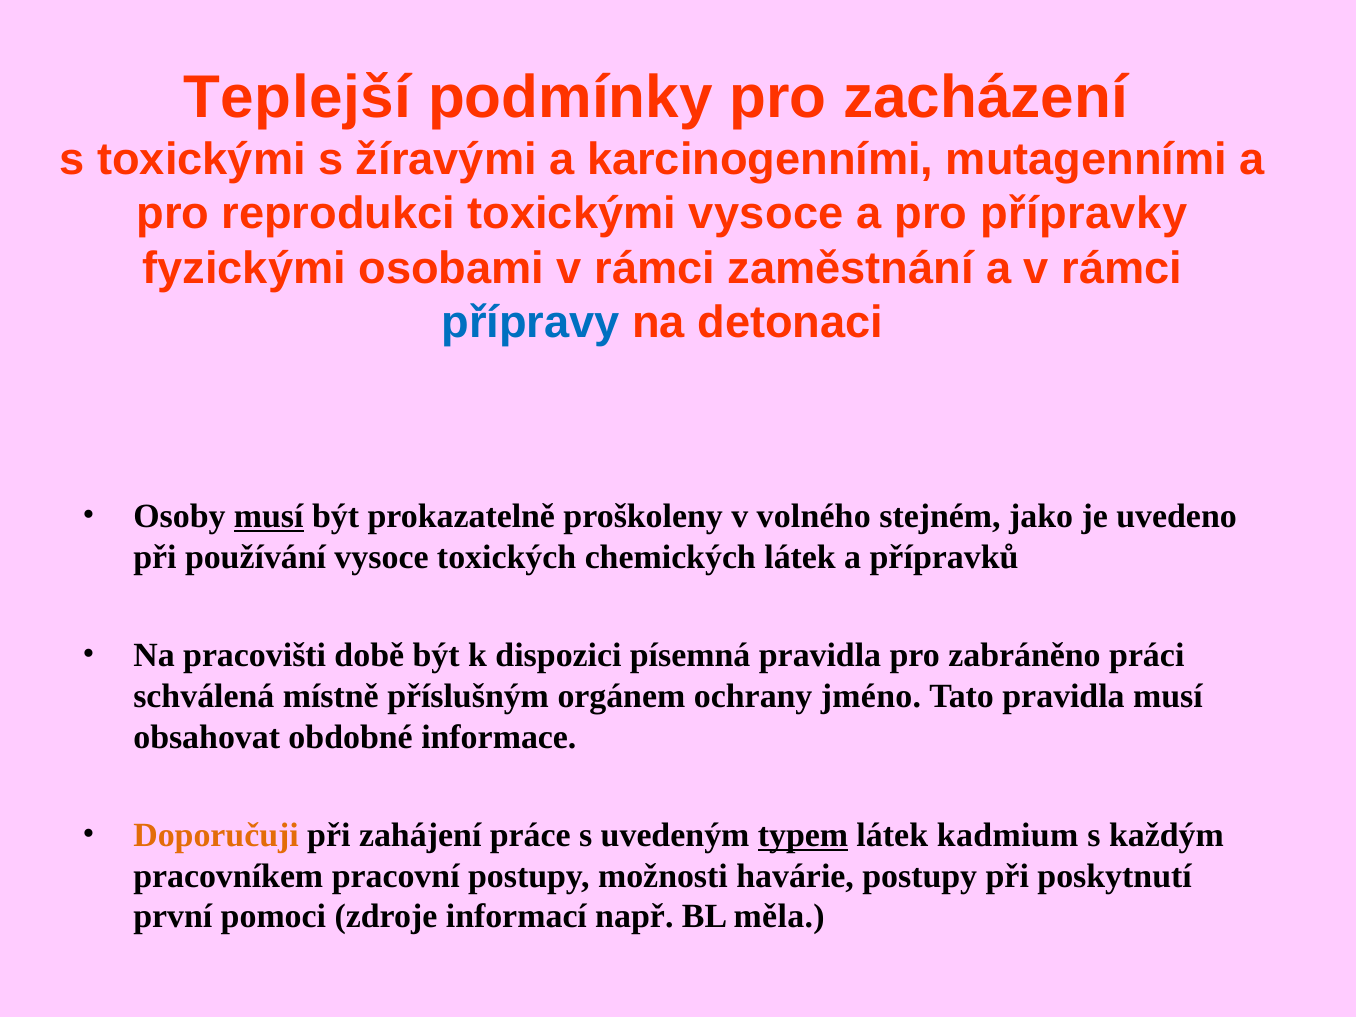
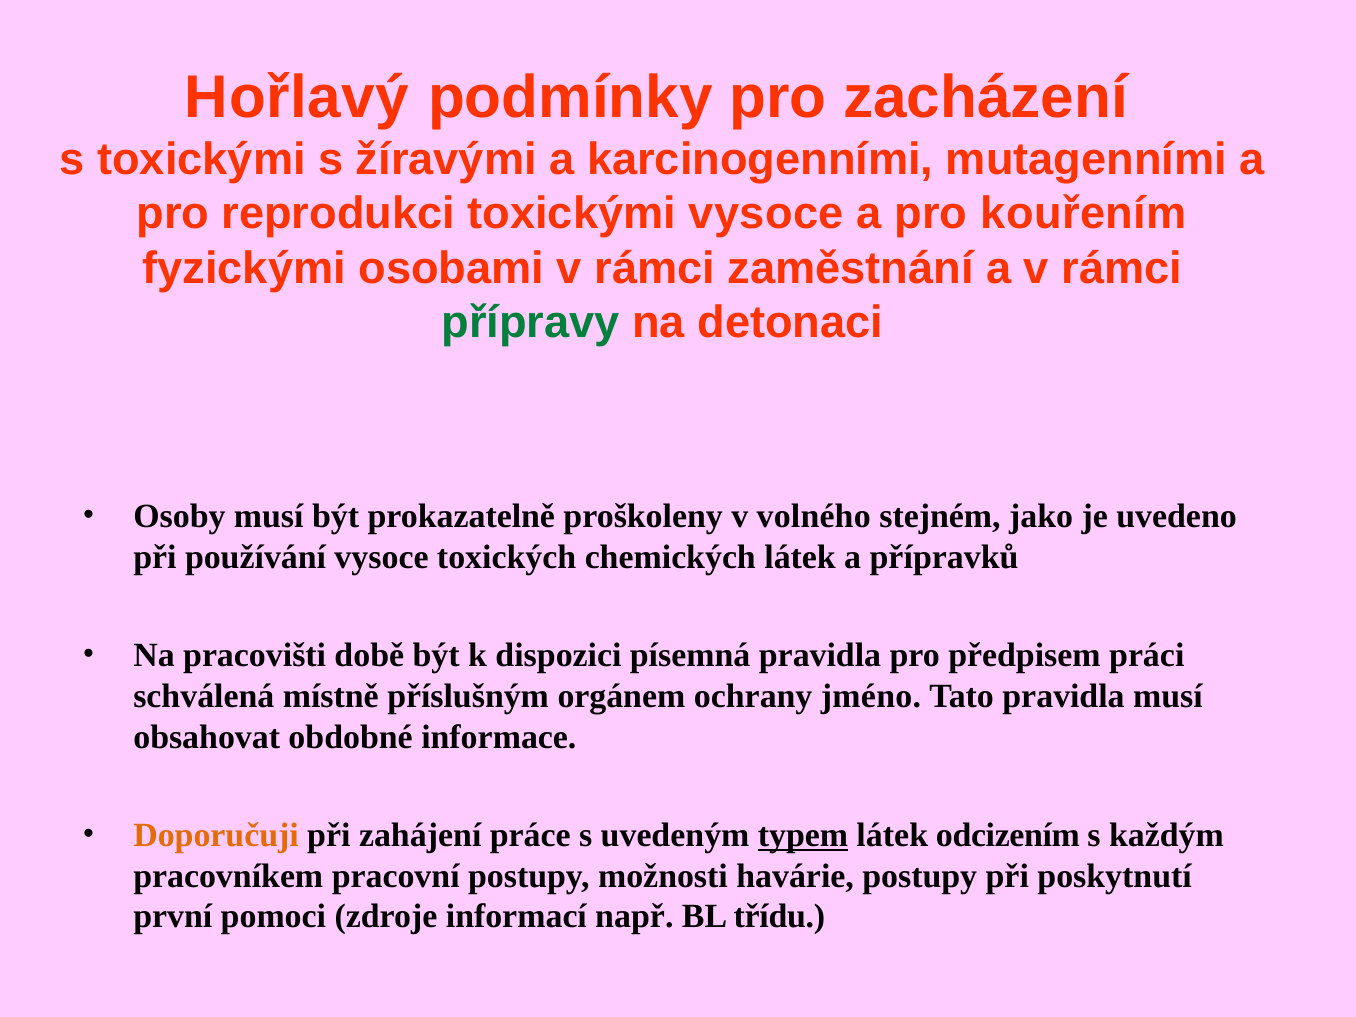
Teplejší: Teplejší -> Hořlavý
přípravky: přípravky -> kouřením
přípravy colour: blue -> green
musí at (269, 516) underline: present -> none
zabráněno: zabráněno -> předpisem
kadmium: kadmium -> odcizením
měla: měla -> třídu
